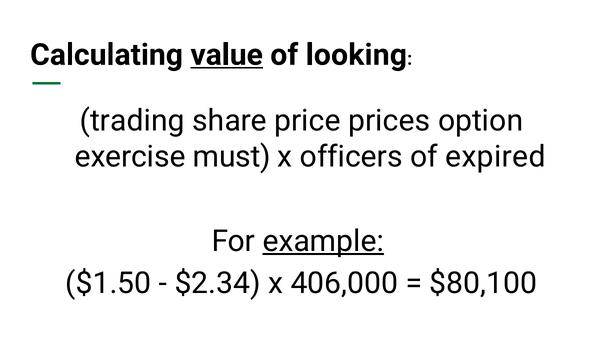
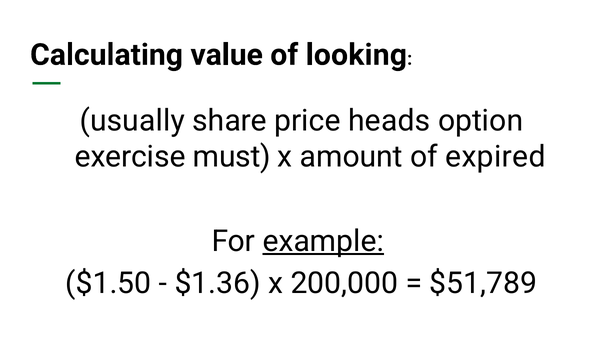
value underline: present -> none
trading: trading -> usually
prices: prices -> heads
officers: officers -> amount
$2.34: $2.34 -> $1.36
406,000: 406,000 -> 200,000
$80,100: $80,100 -> $51,789
